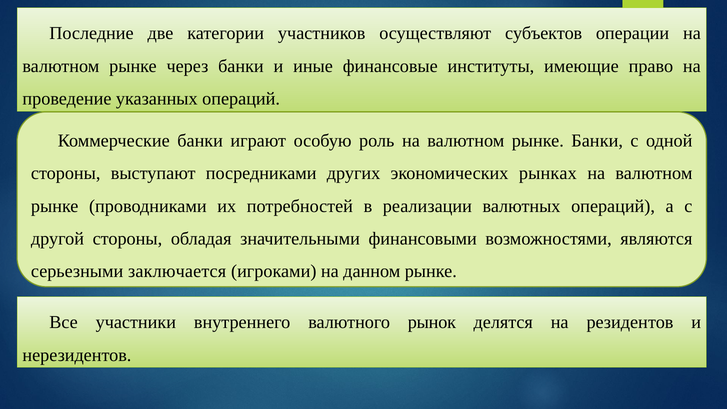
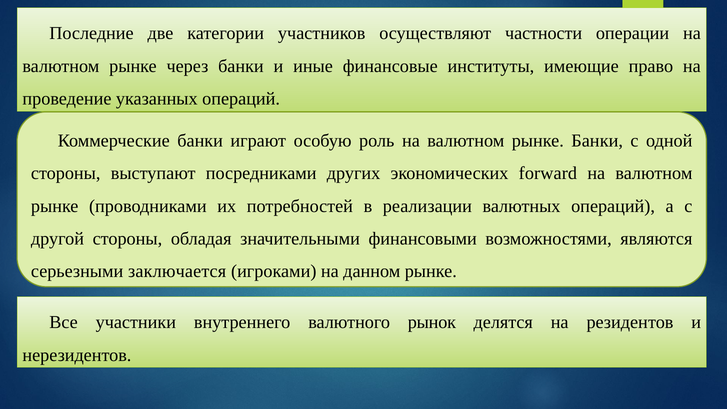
субъектов: субъектов -> частности
рынках: рынках -> forward
